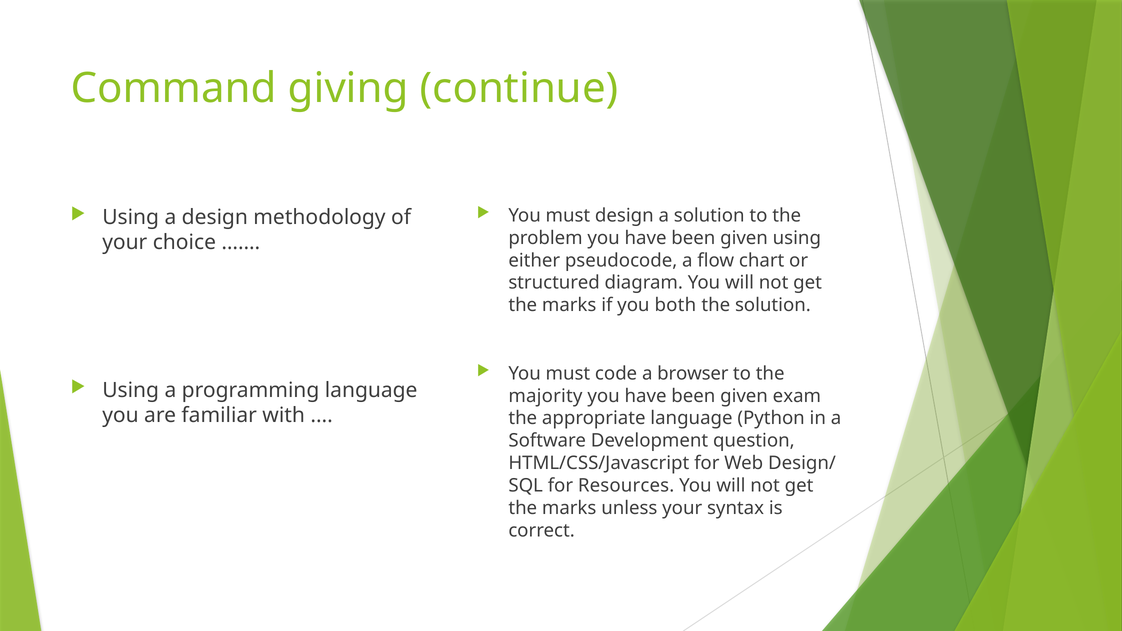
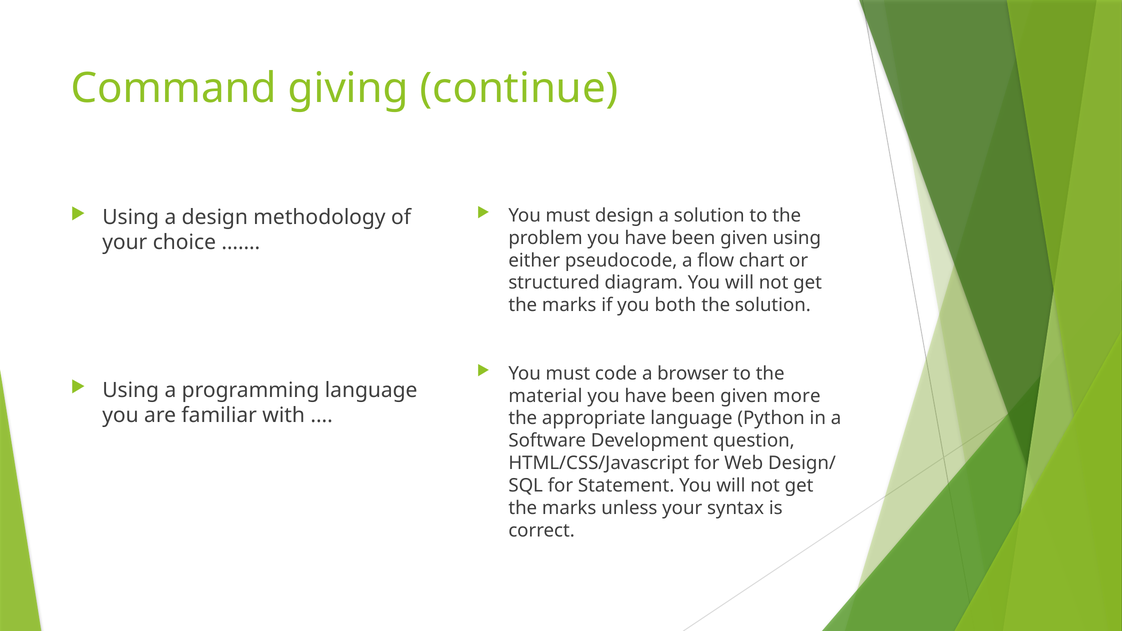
majority: majority -> material
exam: exam -> more
Resources: Resources -> Statement
